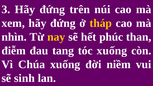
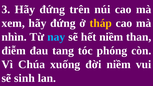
nay colour: yellow -> light blue
hết phúc: phúc -> niềm
tóc xuống: xuống -> phóng
